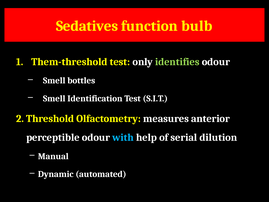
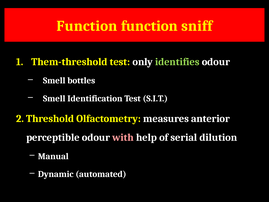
Sedatives at (87, 26): Sedatives -> Function
bulb: bulb -> sniff
with colour: light blue -> pink
